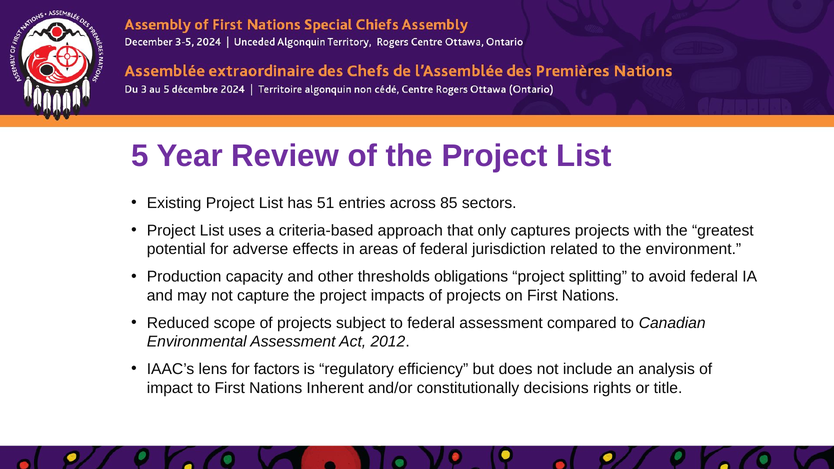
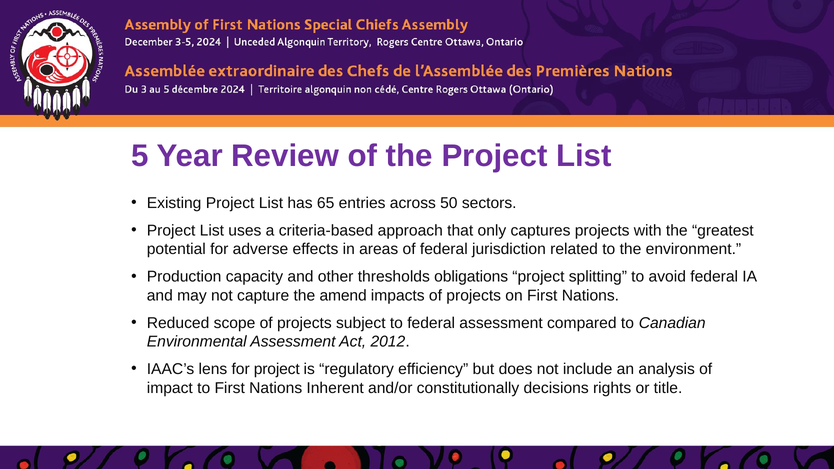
51: 51 -> 65
85: 85 -> 50
capture the project: project -> amend
for factors: factors -> project
